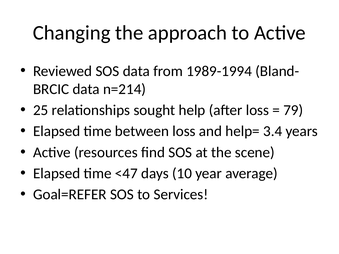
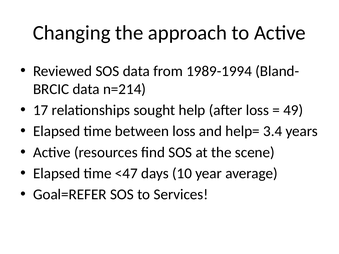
25: 25 -> 17
79: 79 -> 49
